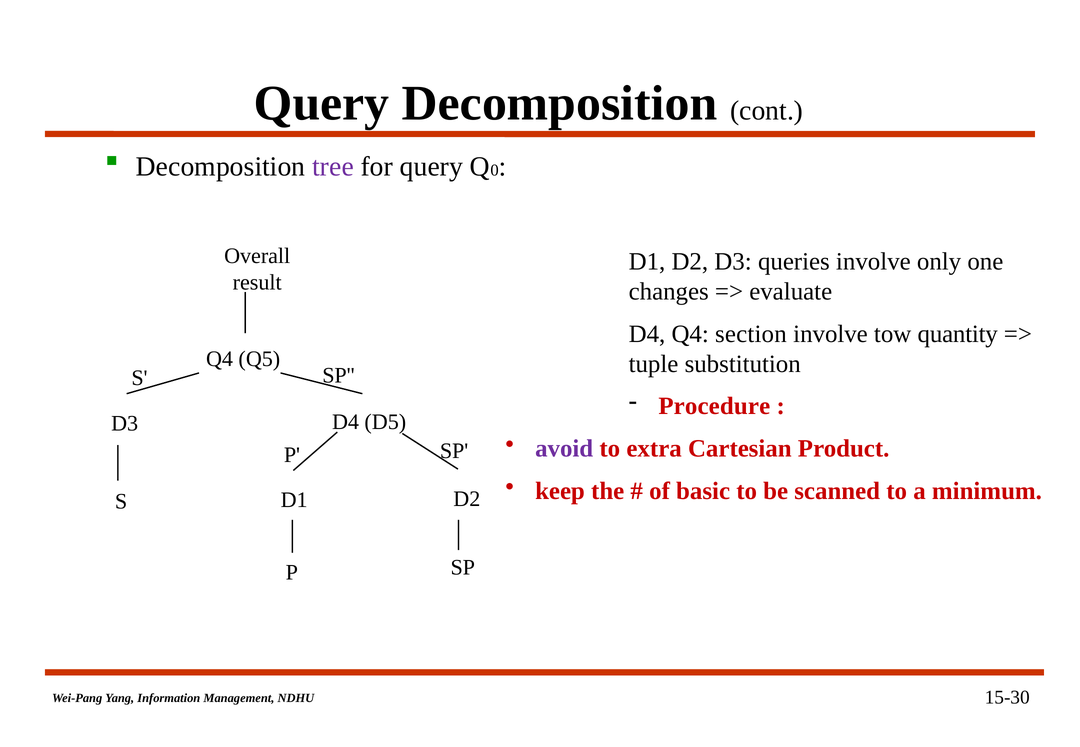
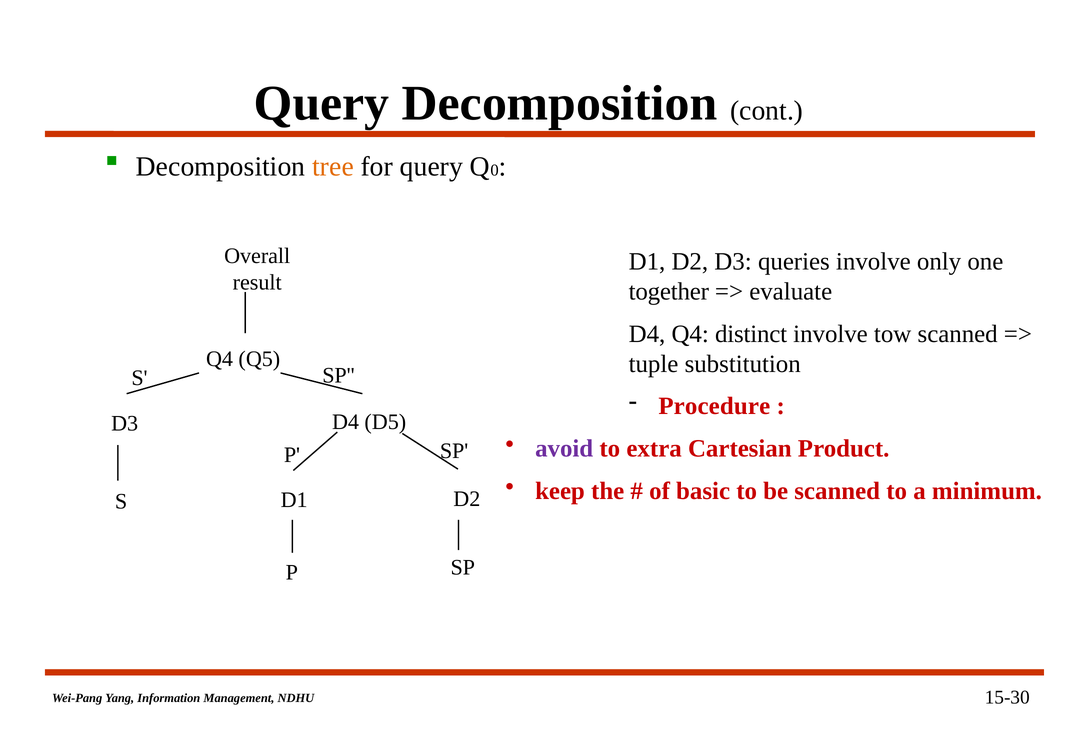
tree colour: purple -> orange
changes: changes -> together
section: section -> distinct
tow quantity: quantity -> scanned
